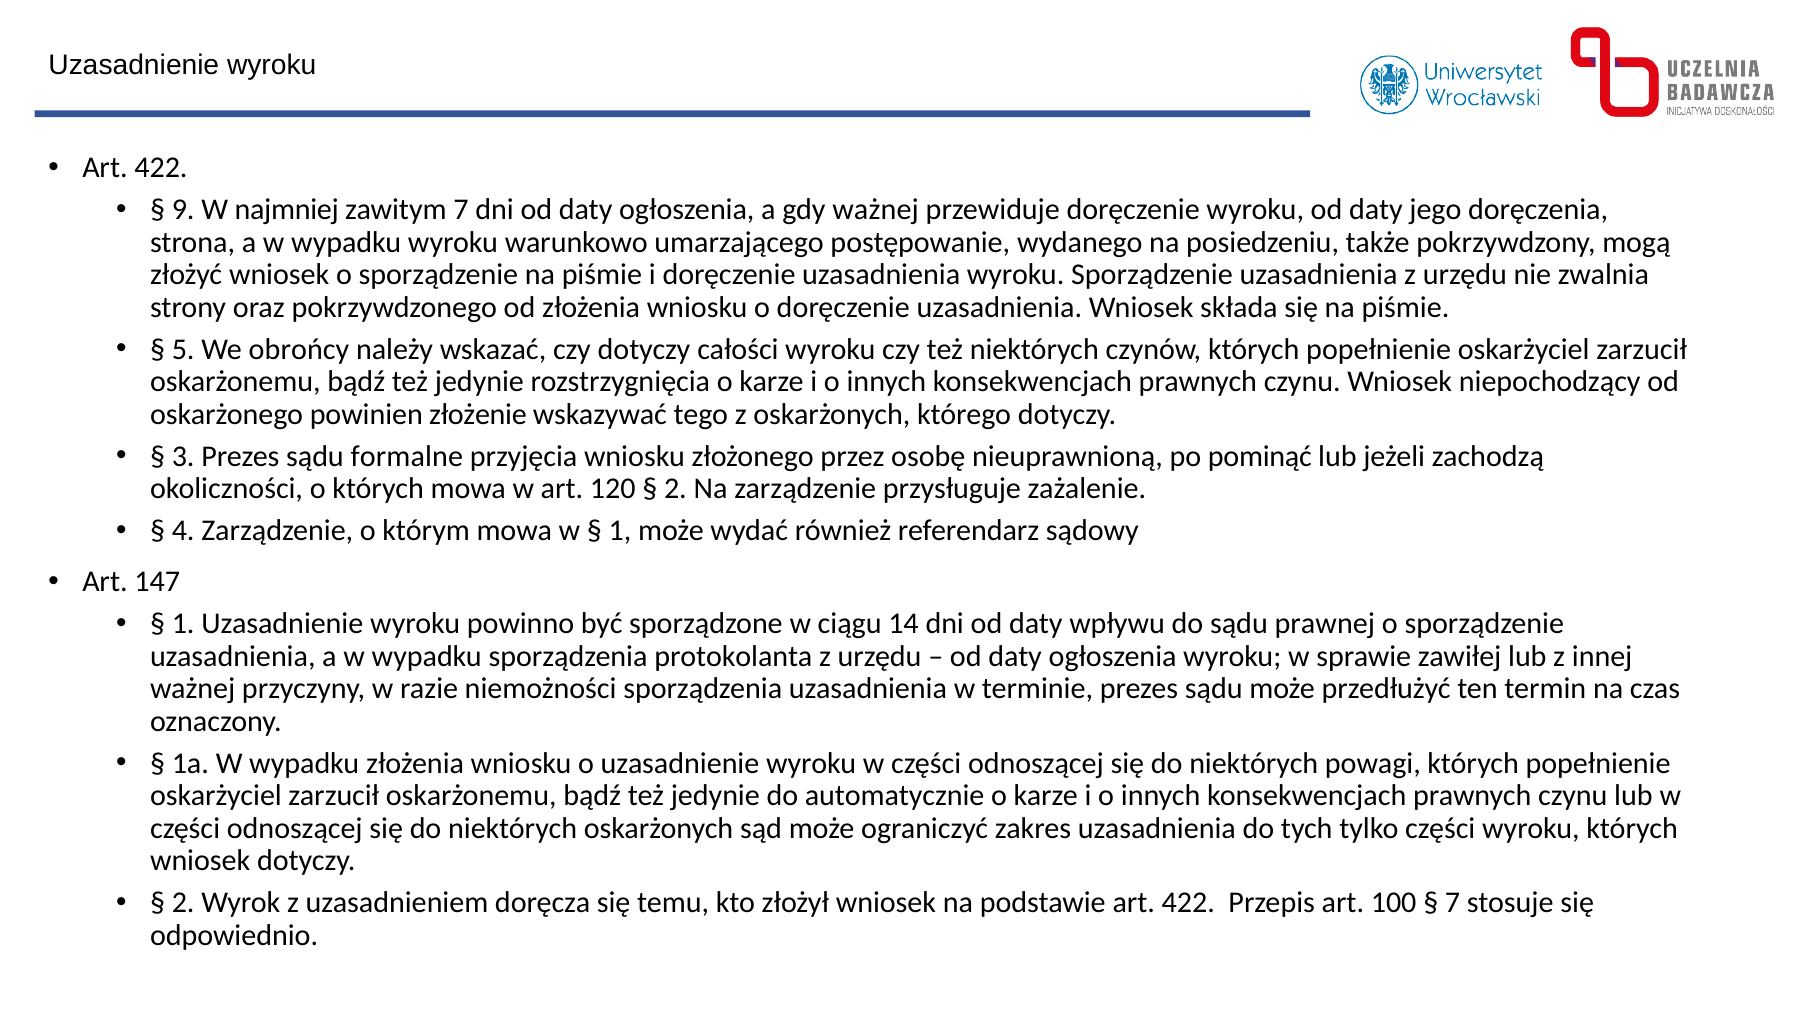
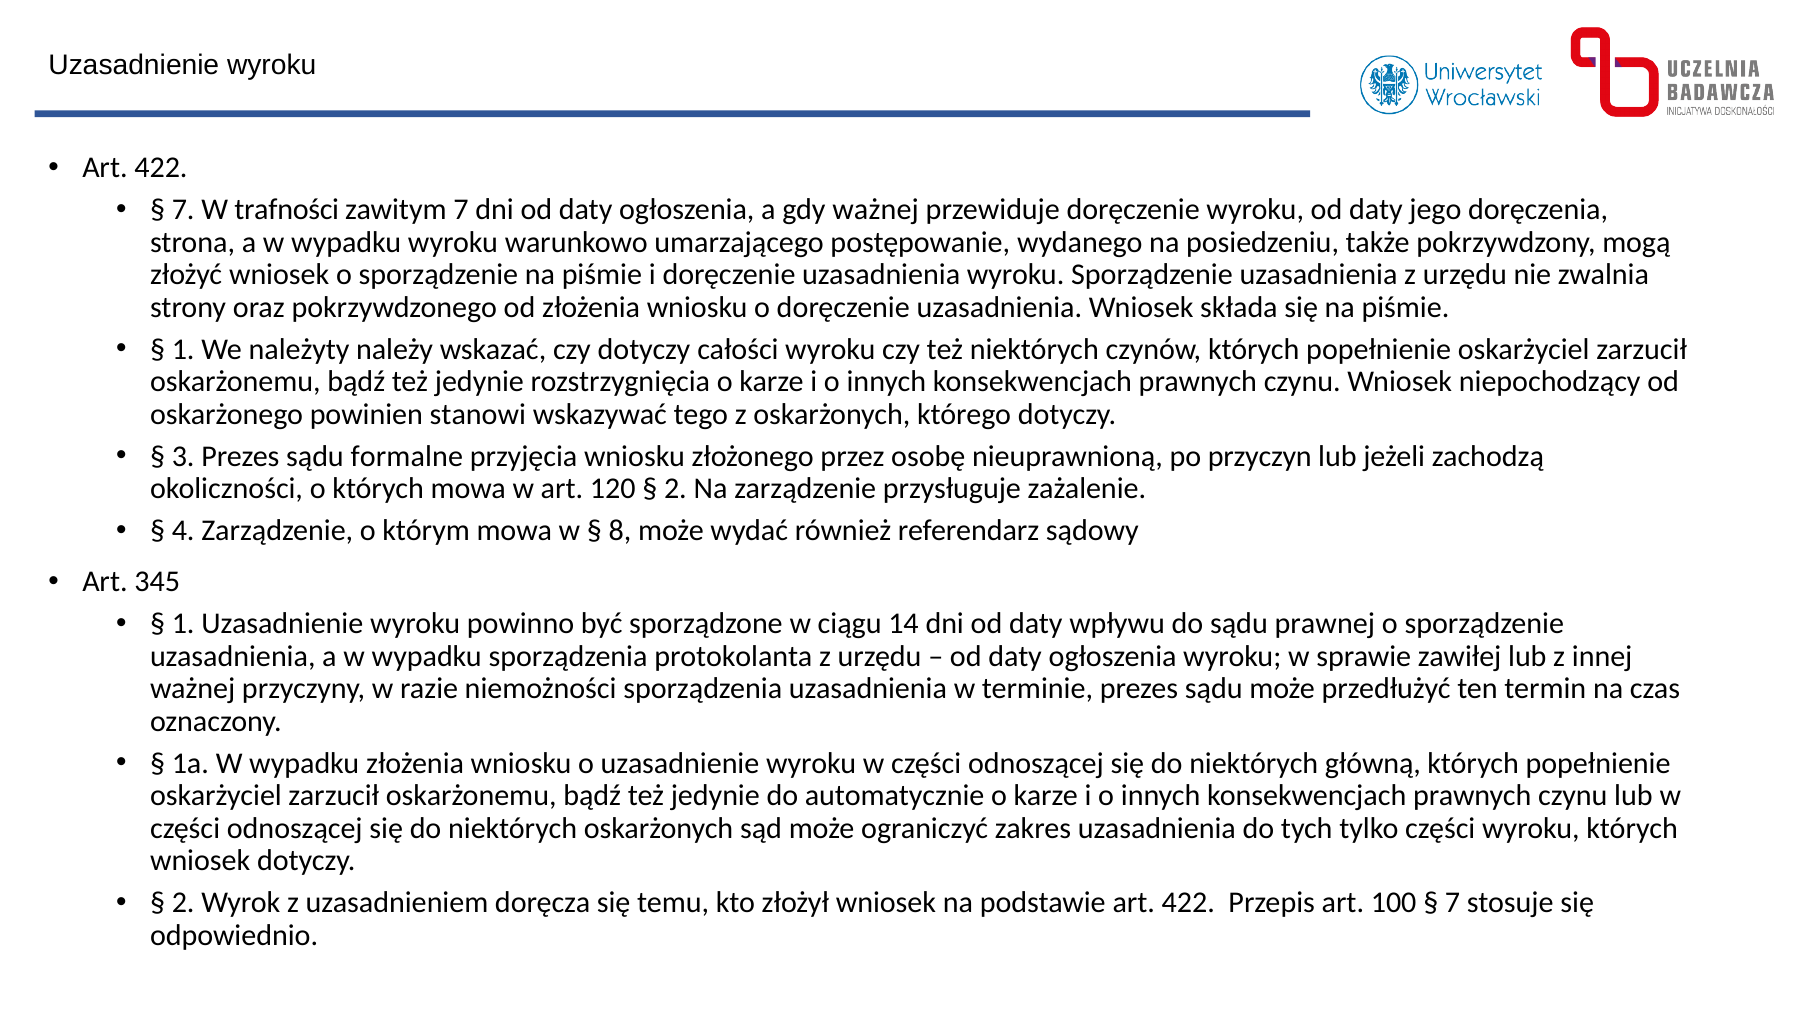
9 at (183, 210): 9 -> 7
najmniej: najmniej -> trafności
5 at (183, 349): 5 -> 1
obrońcy: obrońcy -> należyty
złożenie: złożenie -> stanowi
pominąć: pominąć -> przyczyn
1 at (620, 531): 1 -> 8
147: 147 -> 345
powagi: powagi -> główną
